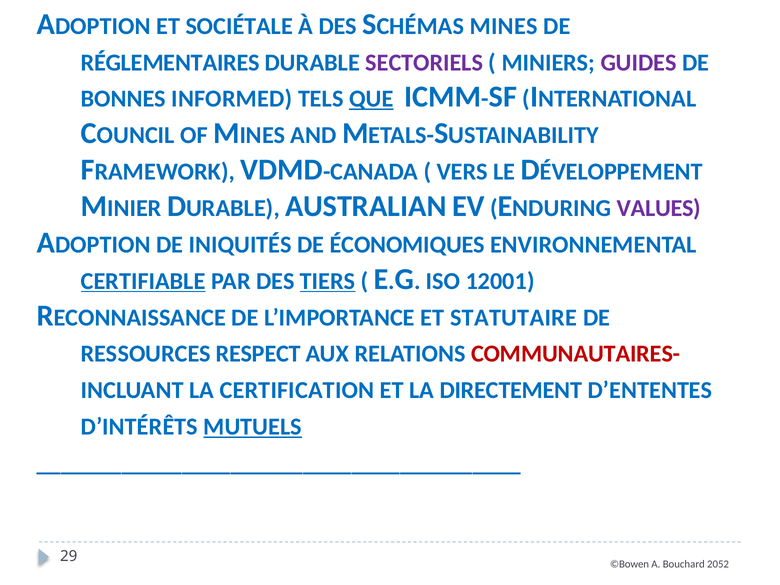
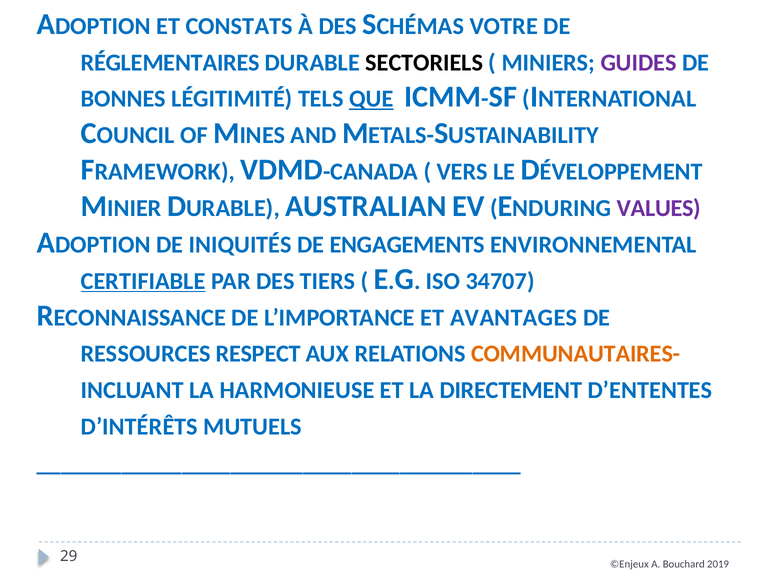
SOCIÉTALE: SOCIÉTALE -> CONSTATS
MINES: MINES -> VOTRE
SECTORIELS colour: purple -> black
INFORMED: INFORMED -> LÉGITIMITÉ
ÉCONOMIQUES: ÉCONOMIQUES -> ENGAGEMENTS
TIERS underline: present -> none
12001: 12001 -> 34707
STATUTAIRE: STATUTAIRE -> AVANTAGES
COMMUNAUTAIRES- colour: red -> orange
CERTIFICATION: CERTIFICATION -> HARMONIEUSE
MUTUELS underline: present -> none
©Bowen: ©Bowen -> ©Enjeux
2052: 2052 -> 2019
